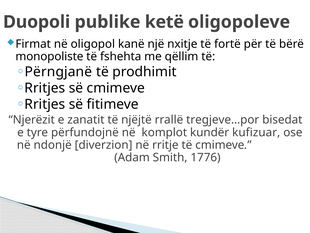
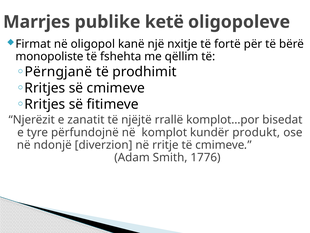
Duopoli: Duopoli -> Marrjes
tregjeve…por: tregjeve…por -> komplot…por
kufizuar: kufizuar -> produkt
